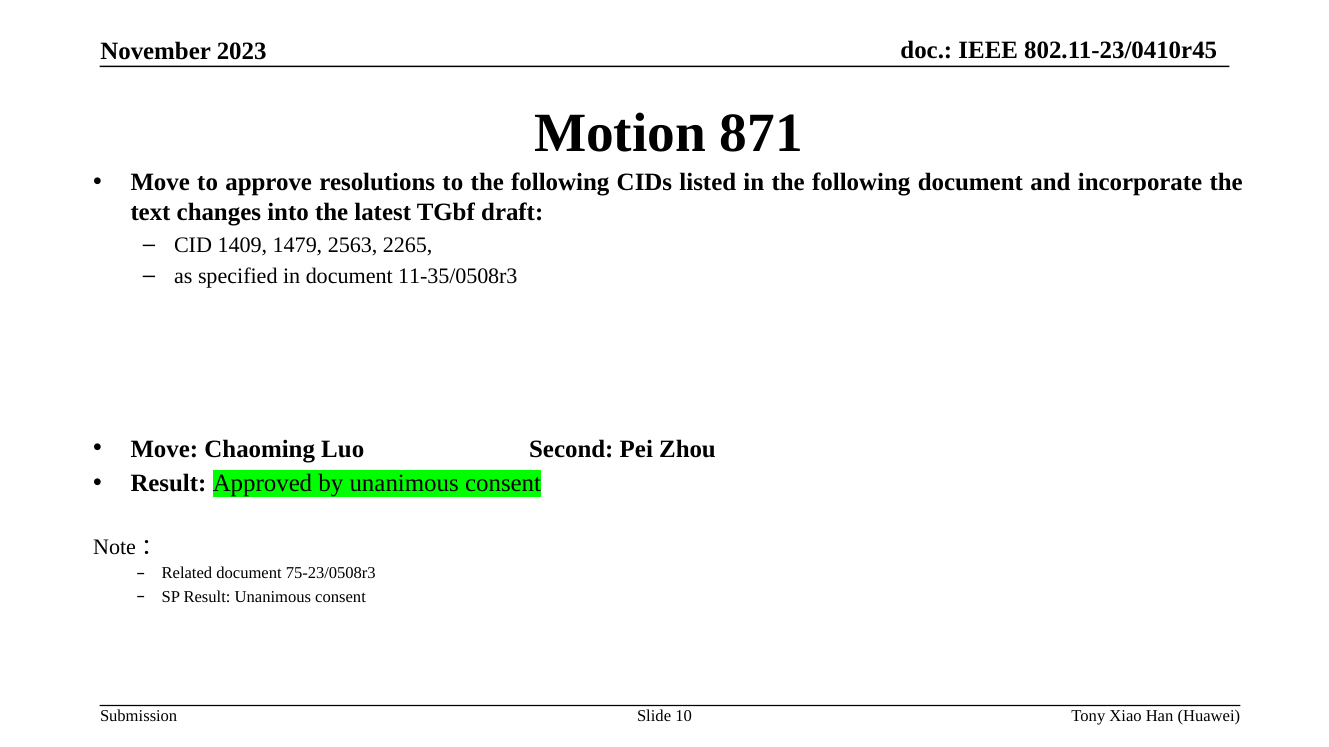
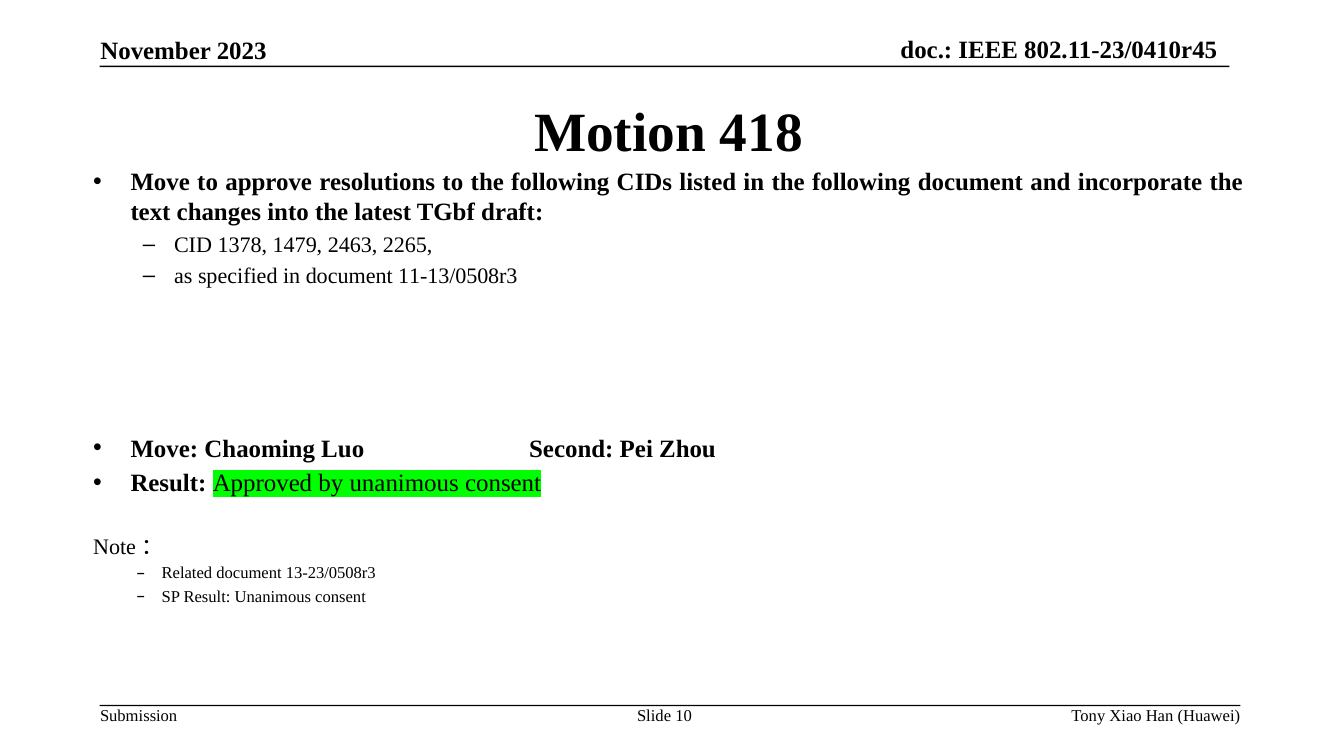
871: 871 -> 418
1409: 1409 -> 1378
2563: 2563 -> 2463
11-35/0508r3: 11-35/0508r3 -> 11-13/0508r3
75-23/0508r3: 75-23/0508r3 -> 13-23/0508r3
